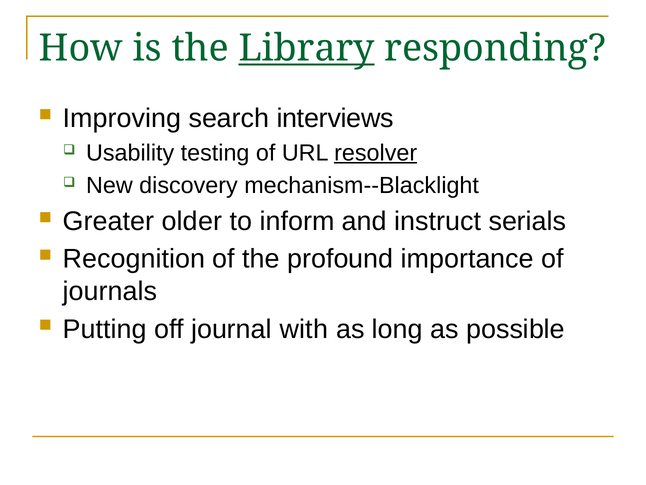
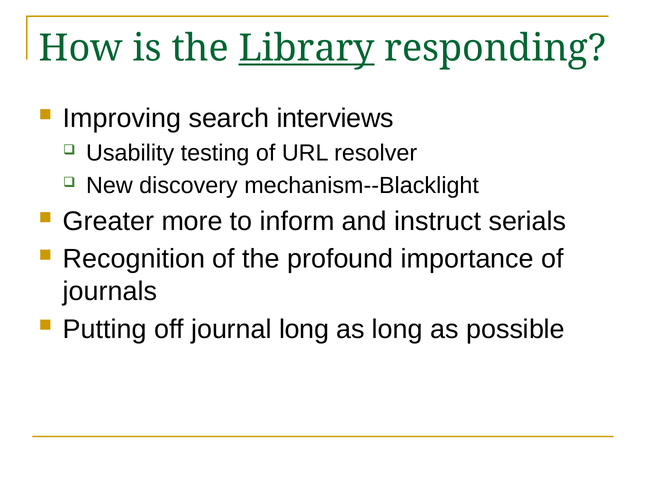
resolver underline: present -> none
older: older -> more
journal with: with -> long
